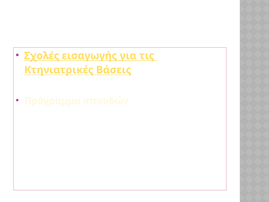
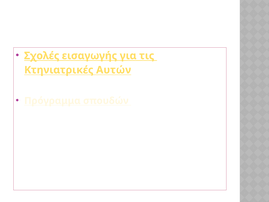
Βάσεις: Βάσεις -> Αυτών
